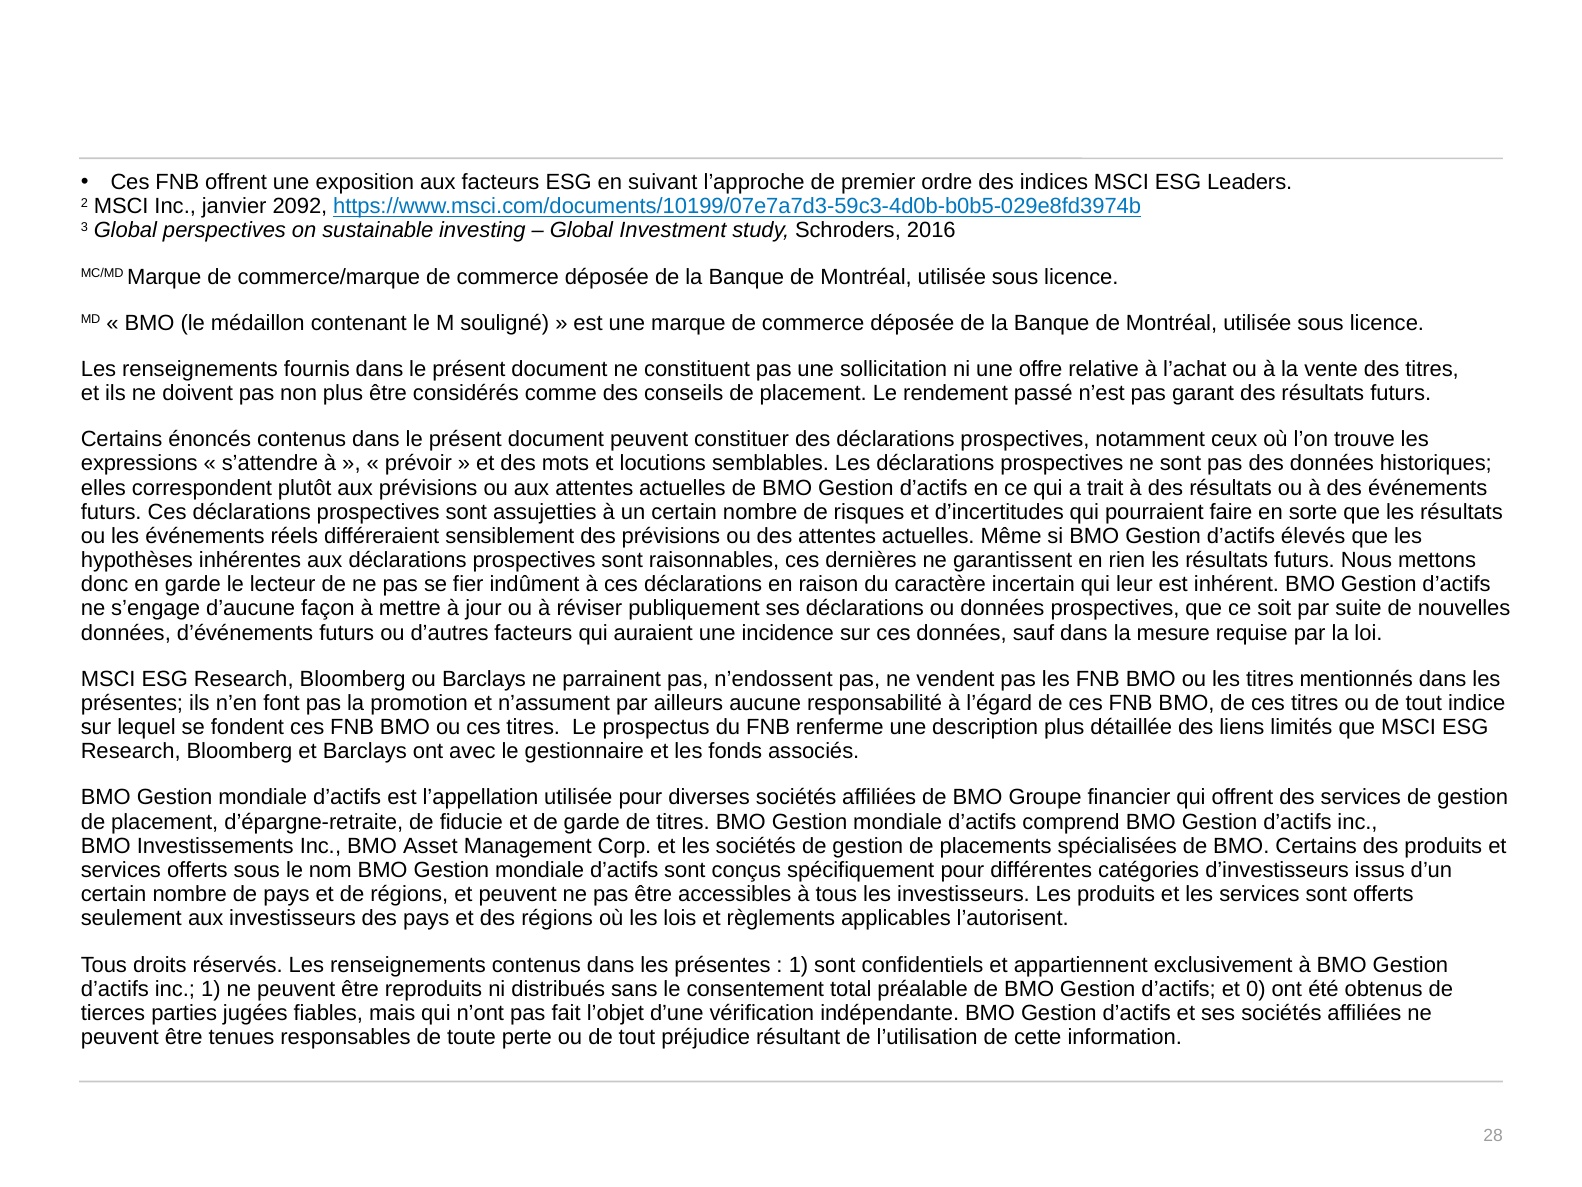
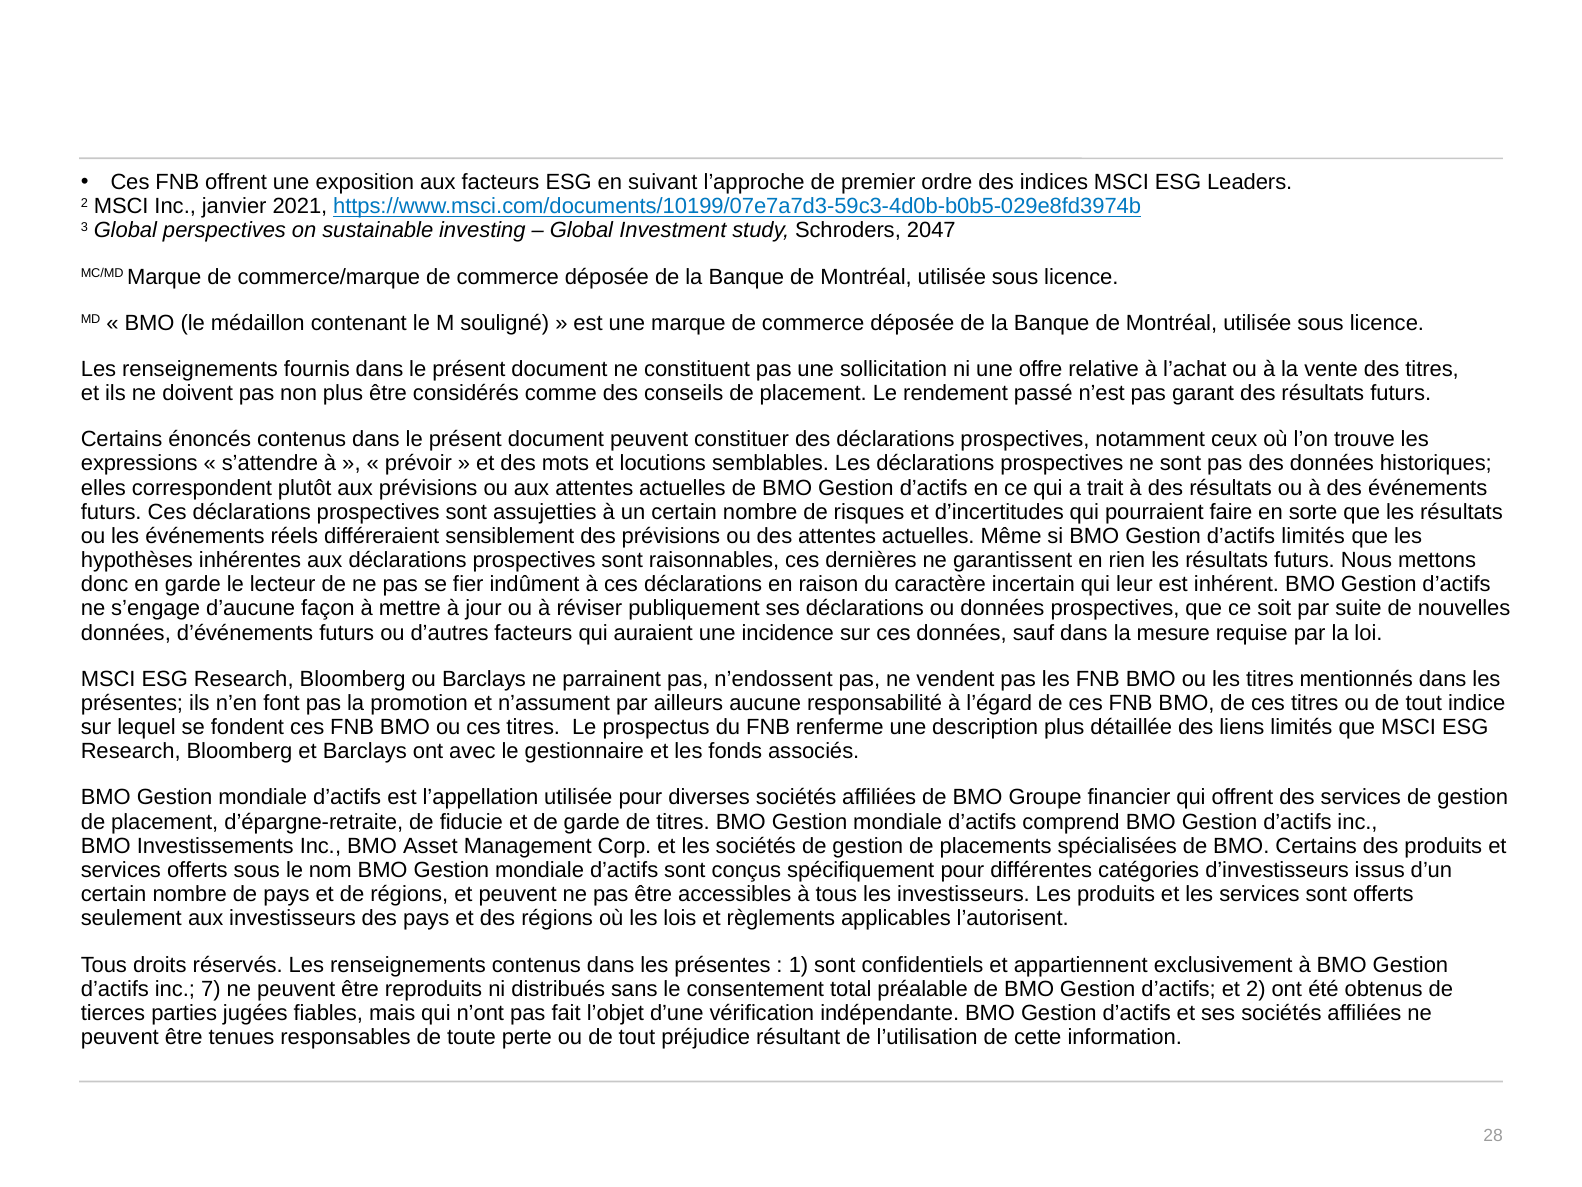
2092: 2092 -> 2021
2016: 2016 -> 2047
d’actifs élevés: élevés -> limités
inc 1: 1 -> 7
et 0: 0 -> 2
